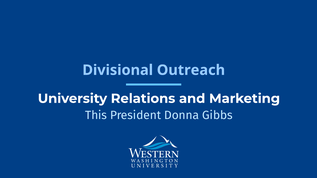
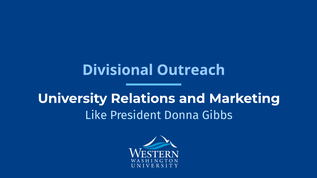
This: This -> Like
